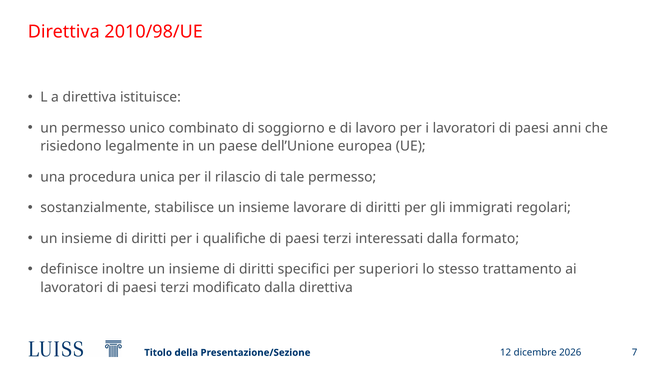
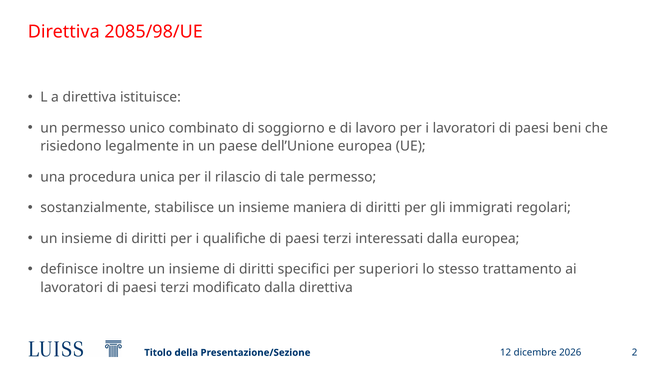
2010/98/UE: 2010/98/UE -> 2085/98/UE
anni: anni -> beni
lavorare: lavorare -> maniera
dalla formato: formato -> europea
7: 7 -> 2
